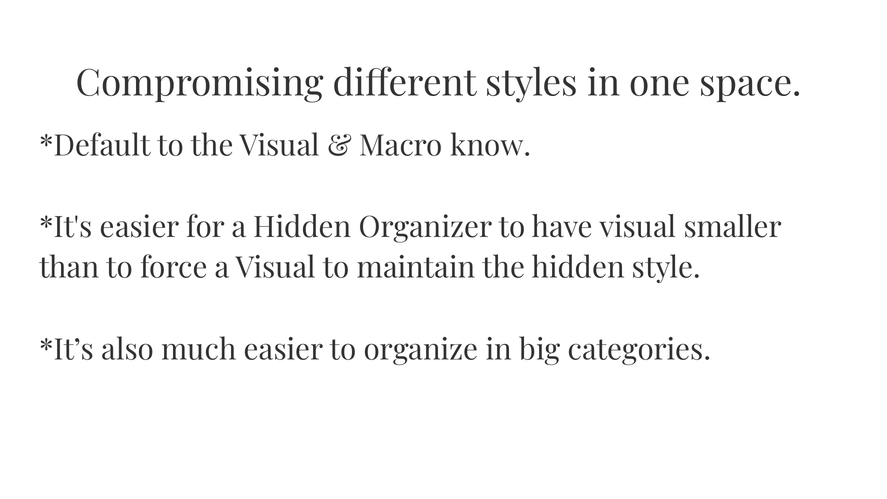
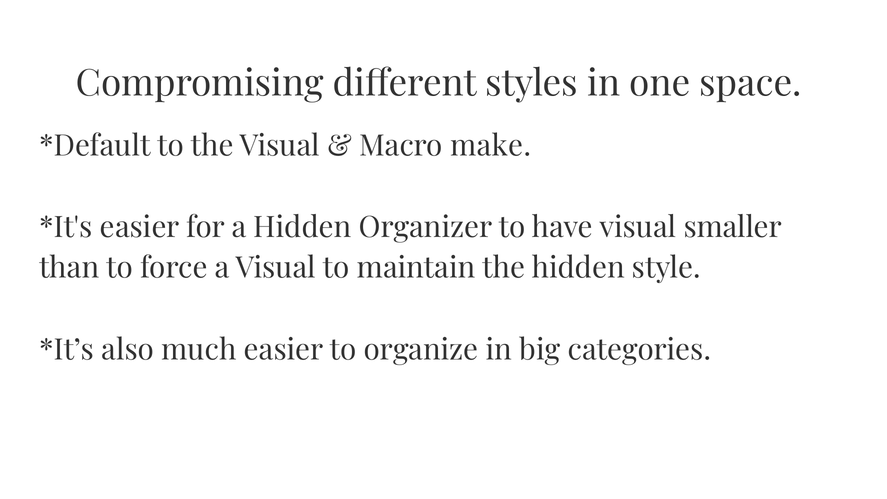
know: know -> make
